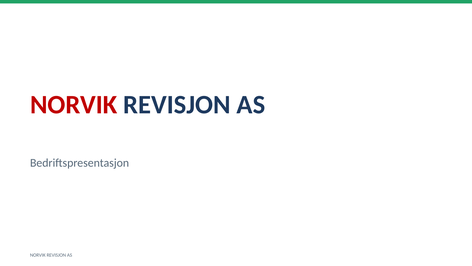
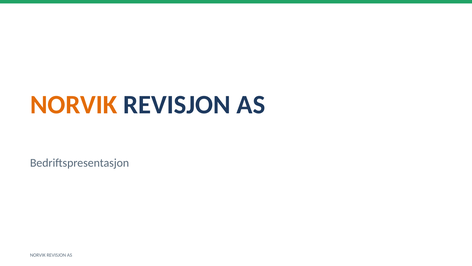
NORVIK at (74, 105) colour: red -> orange
